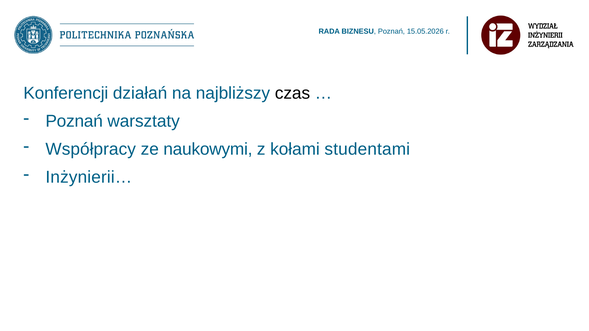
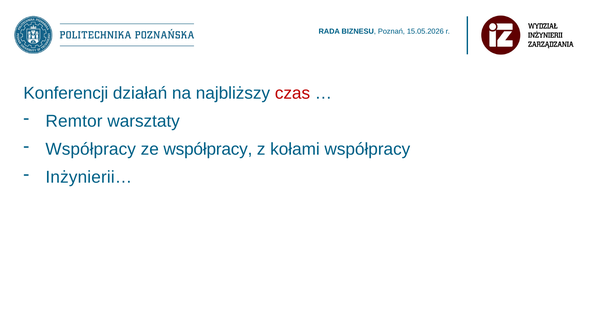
czas colour: black -> red
Poznań at (74, 121): Poznań -> Remtor
ze naukowymi: naukowymi -> współpracy
kołami studentami: studentami -> współpracy
